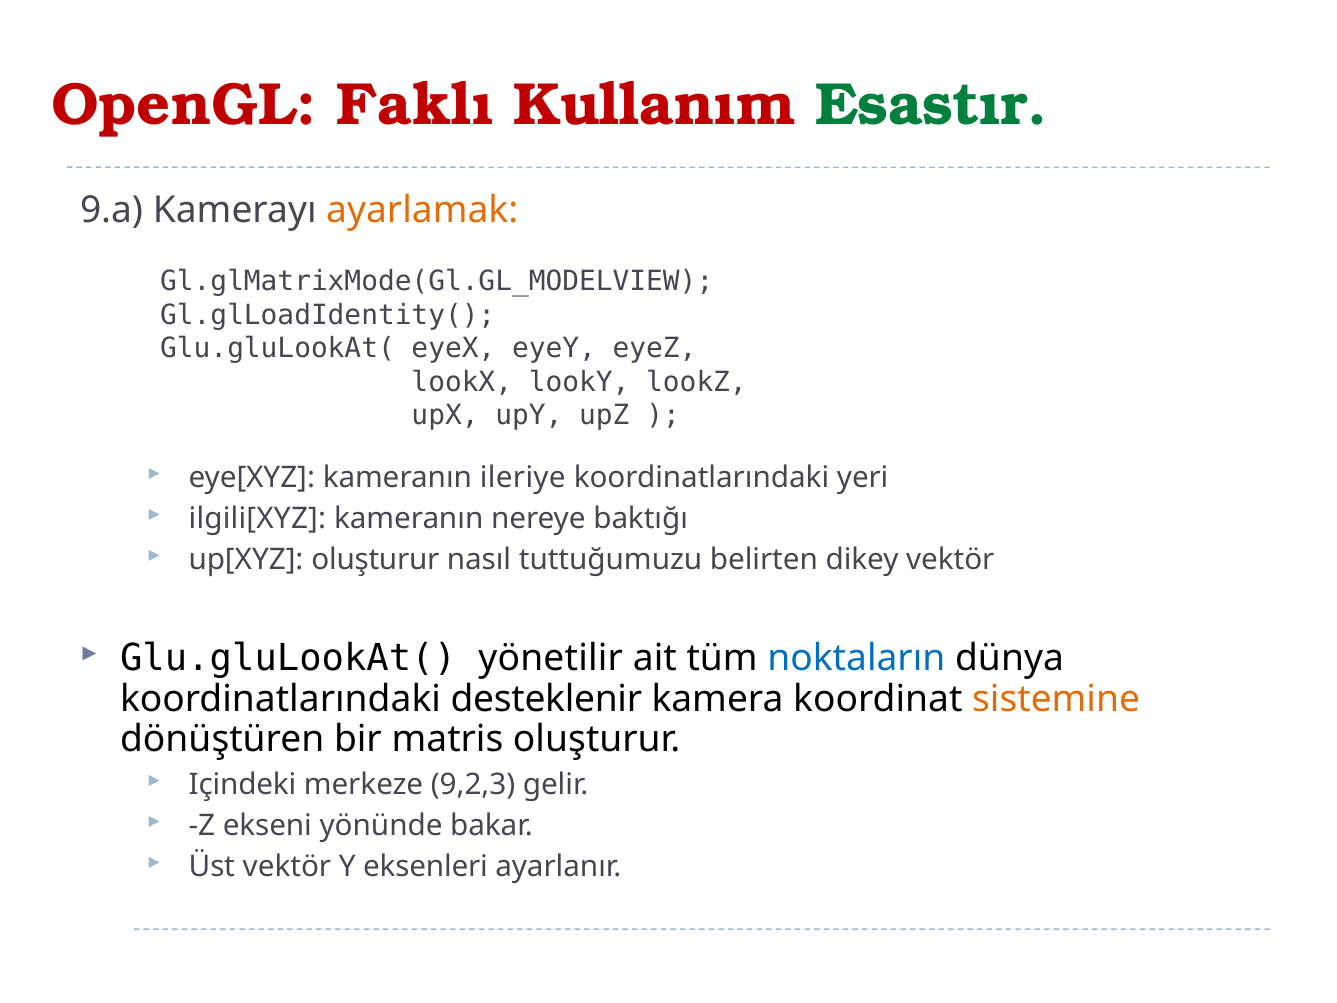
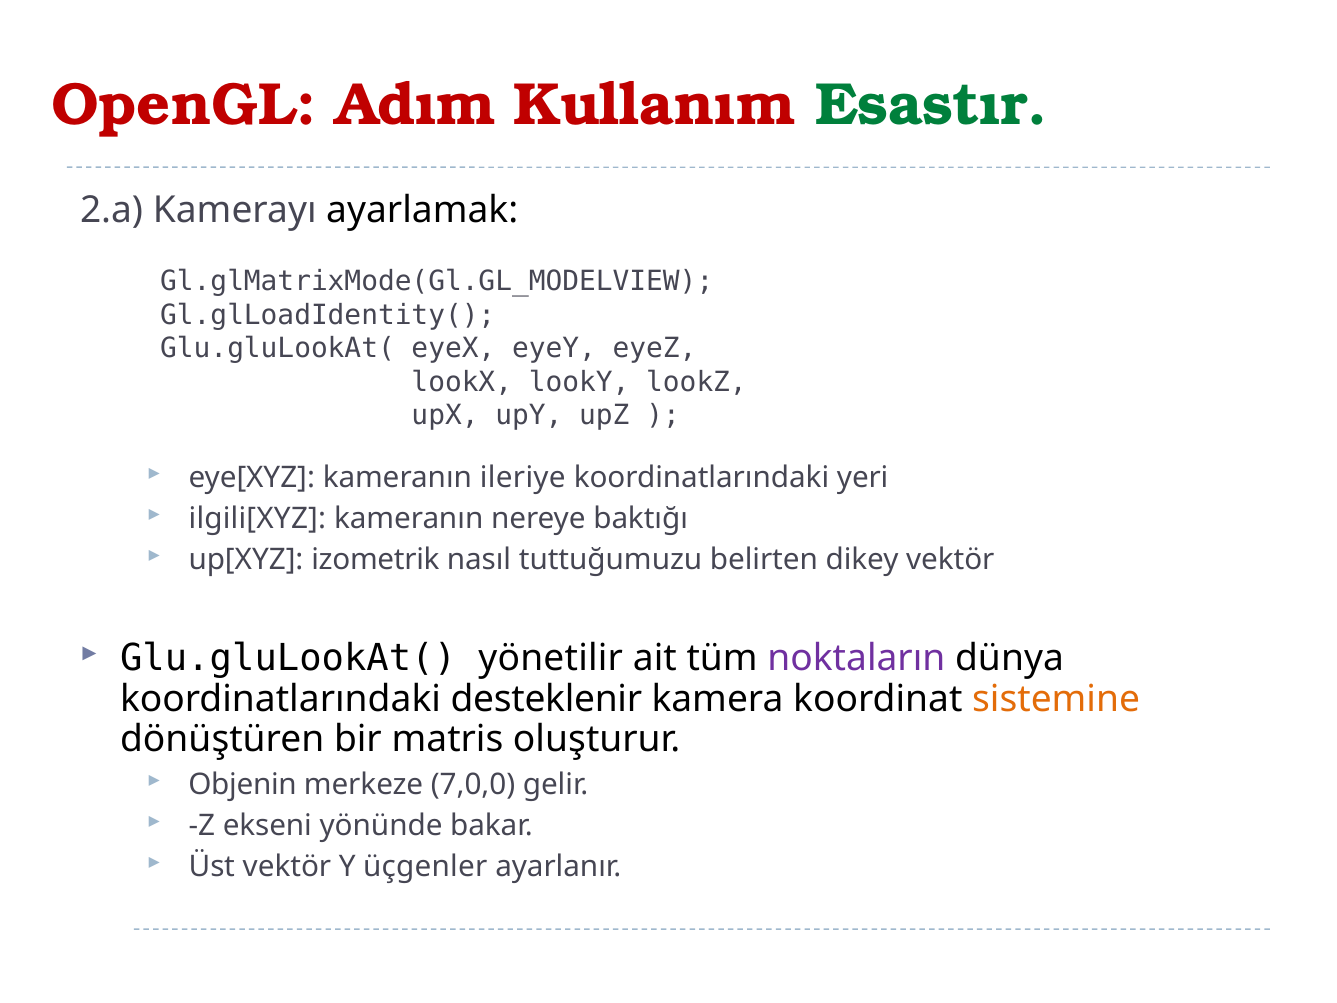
Faklı: Faklı -> Adım
9.a: 9.a -> 2.a
ayarlamak colour: orange -> black
up[XYZ oluşturur: oluşturur -> izometrik
noktaların colour: blue -> purple
Içindeki: Içindeki -> Objenin
9,2,3: 9,2,3 -> 7,0,0
eksenleri: eksenleri -> üçgenler
